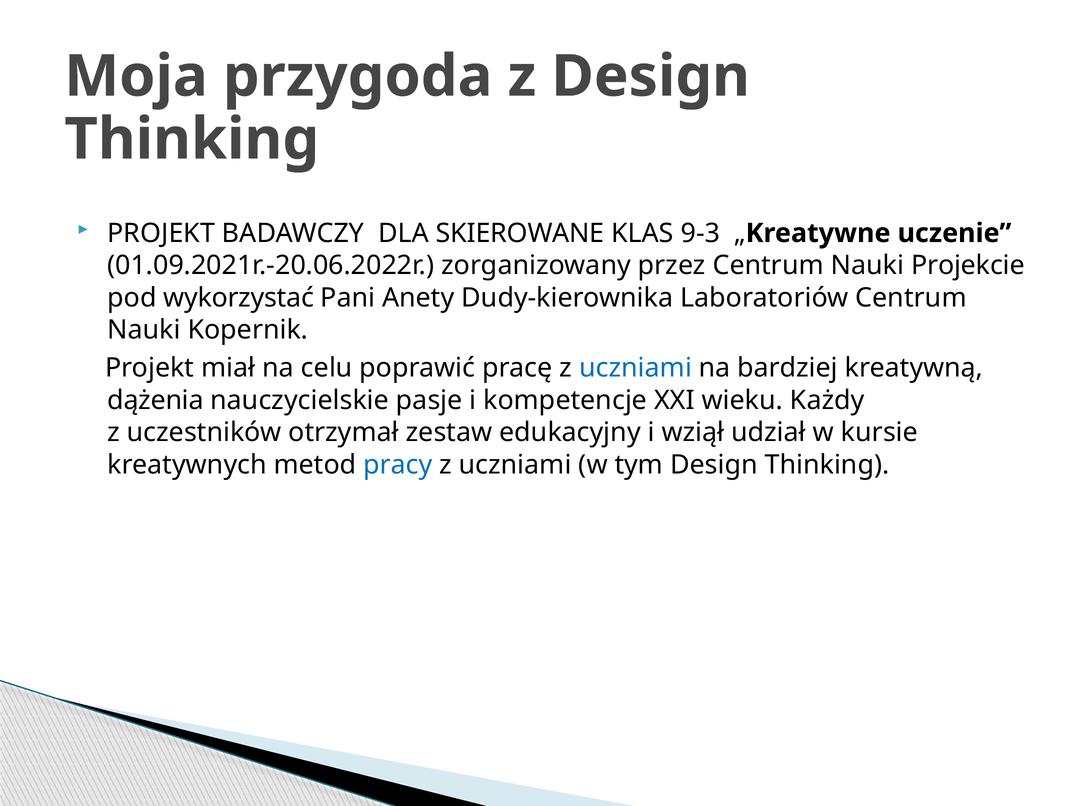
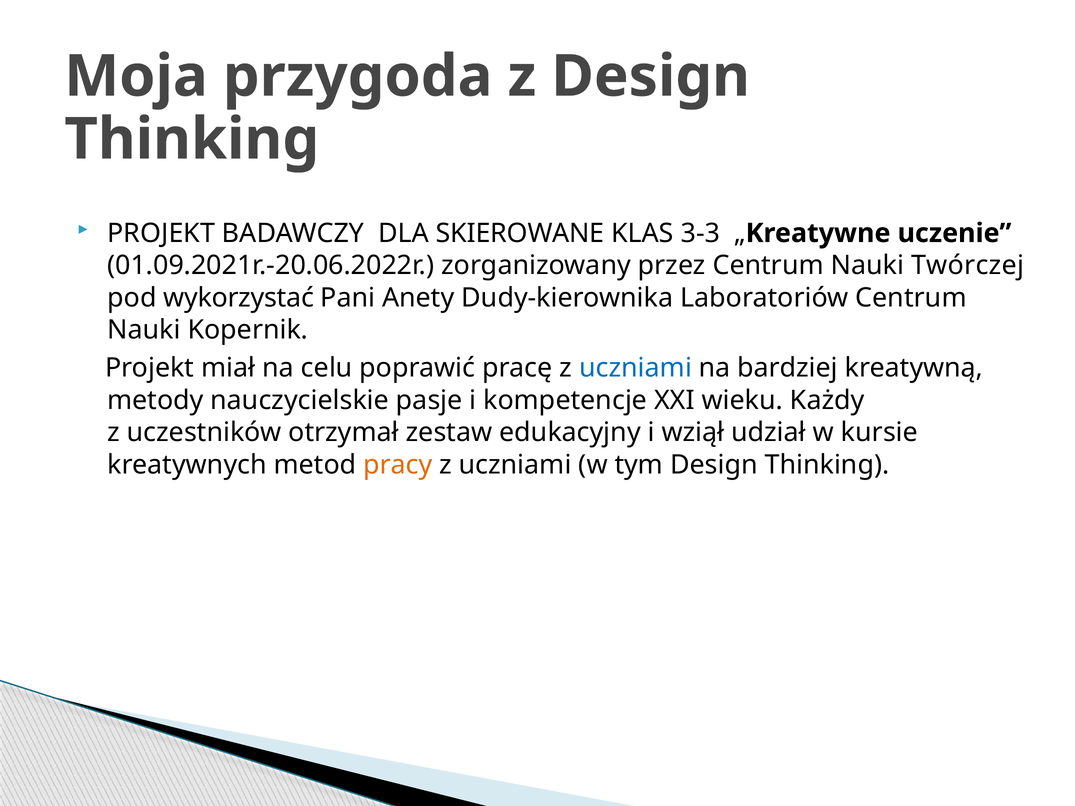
9-3: 9-3 -> 3-3
Projekcie: Projekcie -> Twórczej
dążenia: dążenia -> metody
pracy colour: blue -> orange
